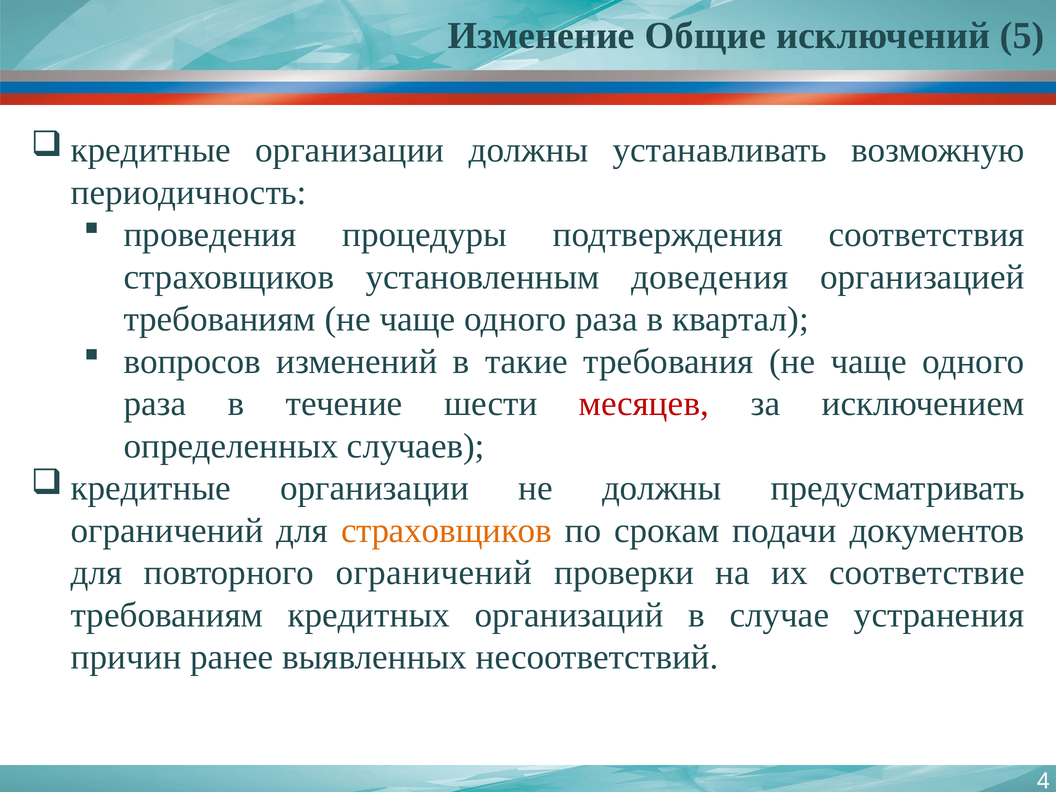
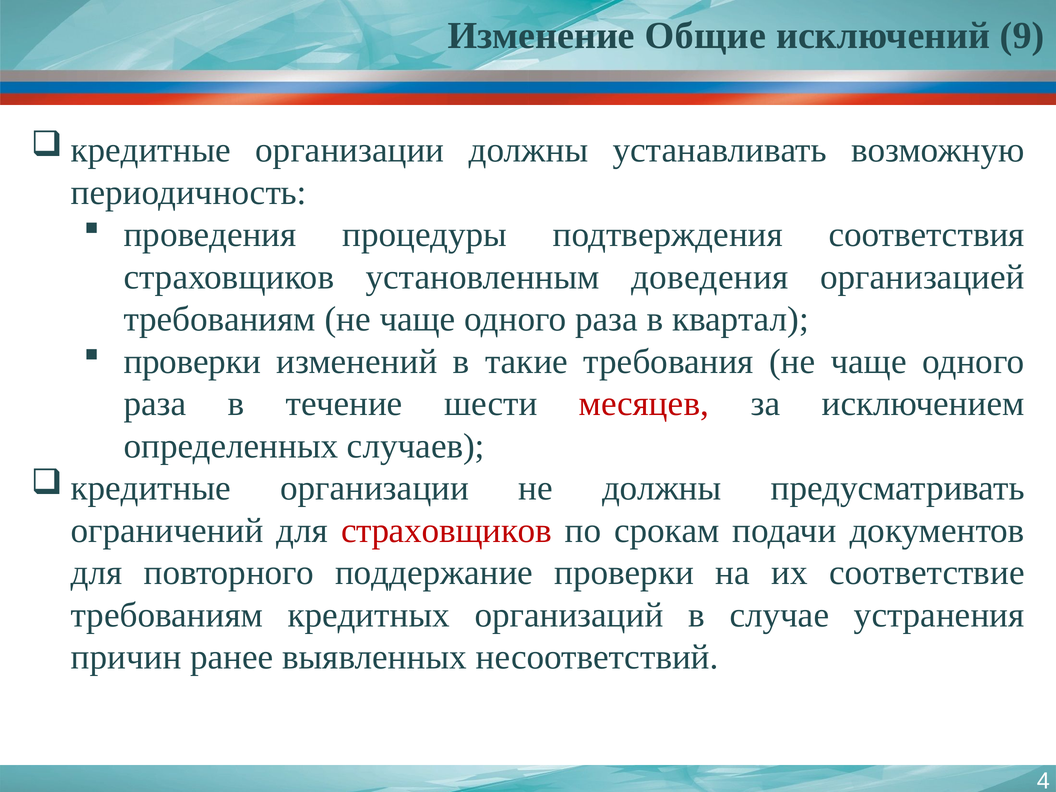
5: 5 -> 9
вопросов at (192, 362): вопросов -> проверки
страховщиков at (446, 530) colour: orange -> red
повторного ограничений: ограничений -> поддержание
